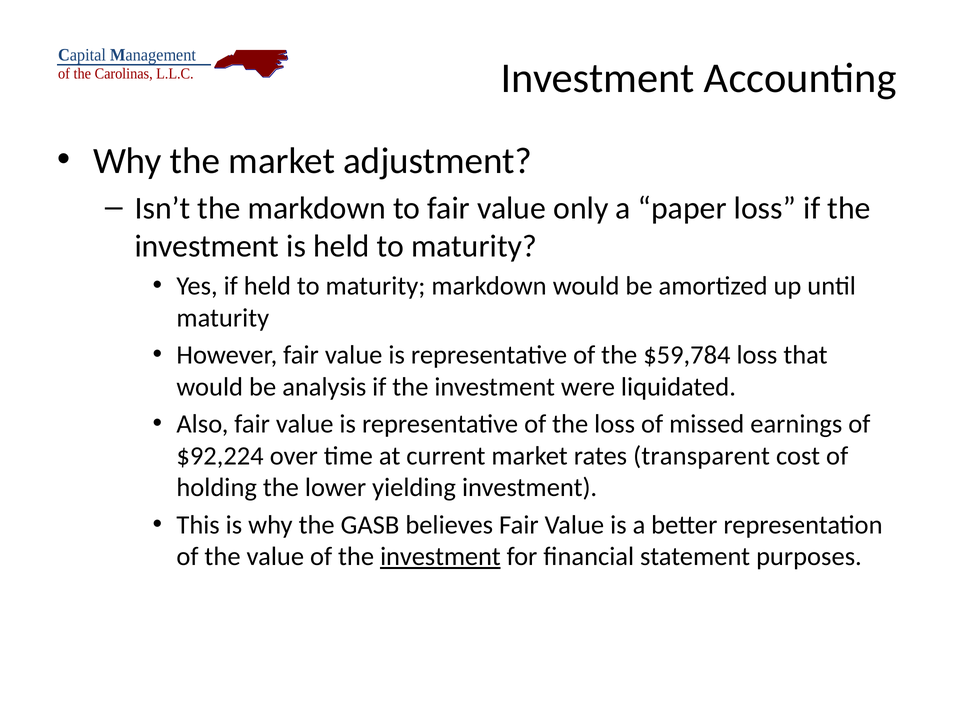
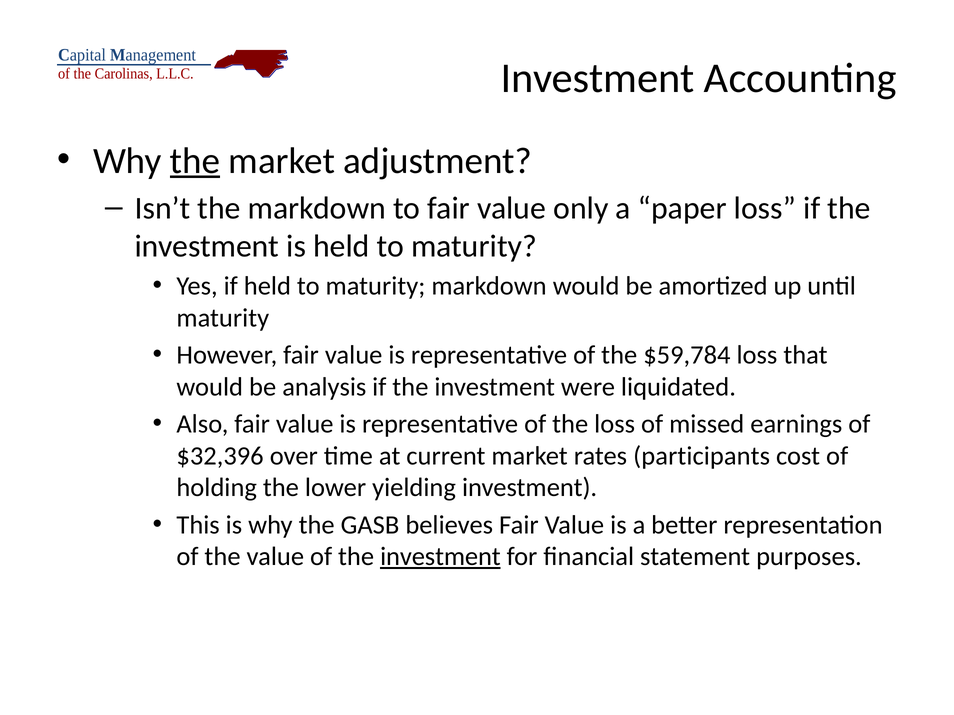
the at (195, 161) underline: none -> present
$92,224: $92,224 -> $32,396
transparent: transparent -> participants
